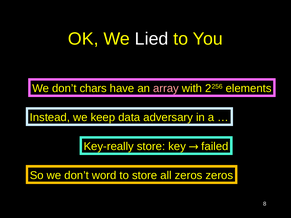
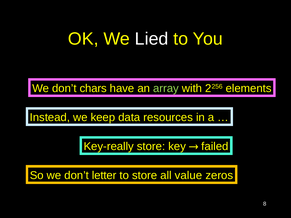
array colour: pink -> light green
adversary: adversary -> resources
word: word -> letter
all zeros: zeros -> value
